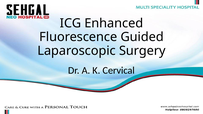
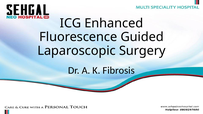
Cervical: Cervical -> Fibrosis
